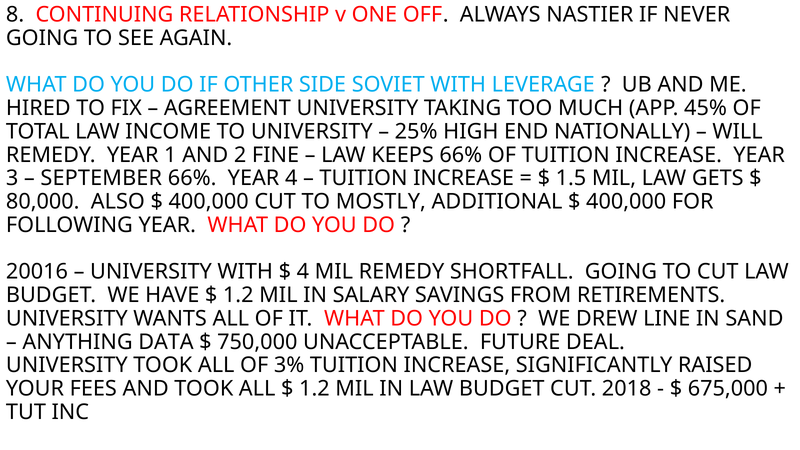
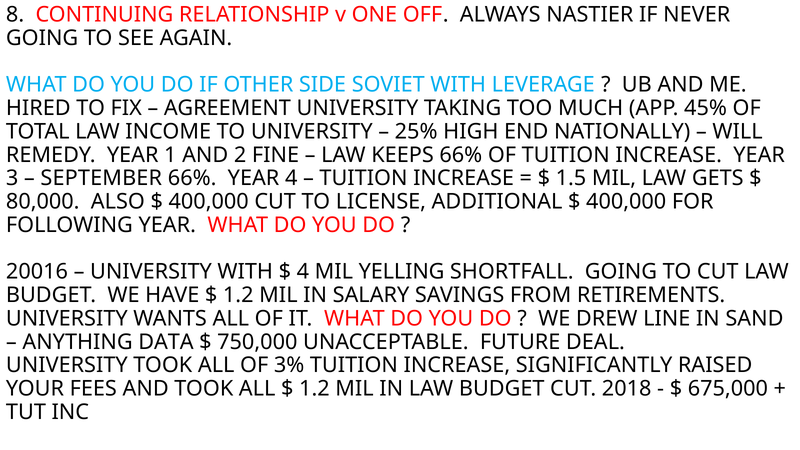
MOSTLY: MOSTLY -> LICENSE
MIL REMEDY: REMEDY -> YELLING
